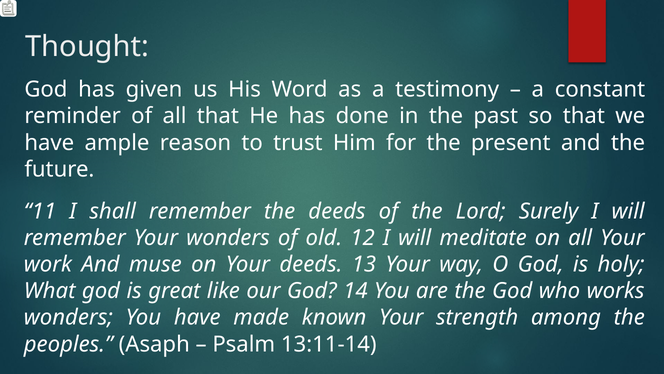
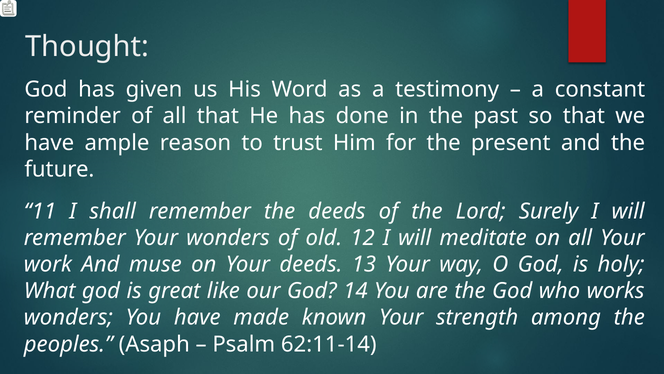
13:11-14: 13:11-14 -> 62:11-14
